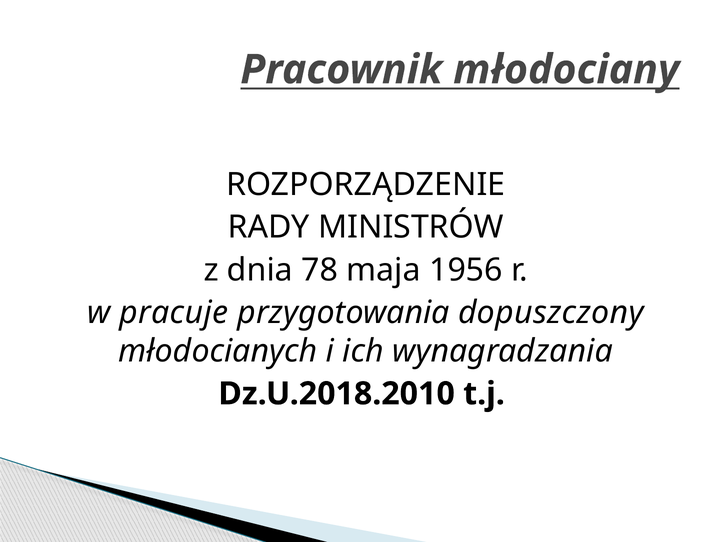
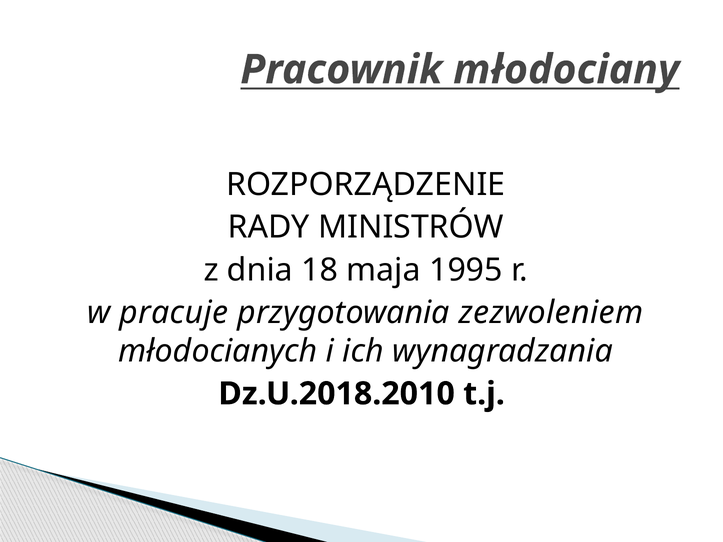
78: 78 -> 18
1956: 1956 -> 1995
dopuszczony: dopuszczony -> zezwoleniem
